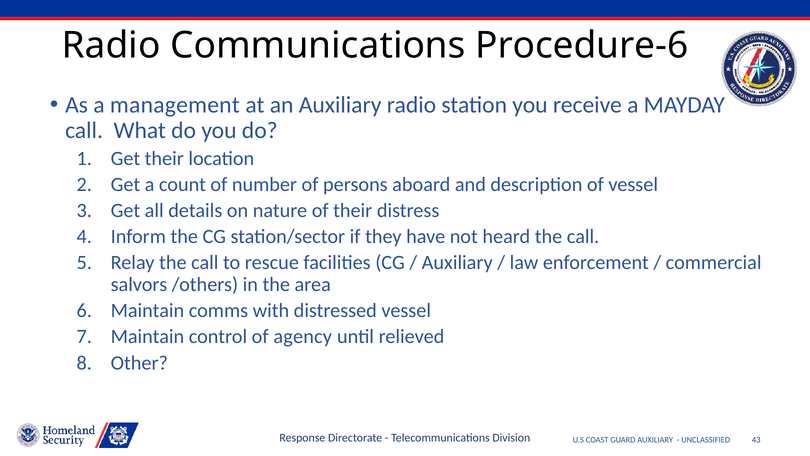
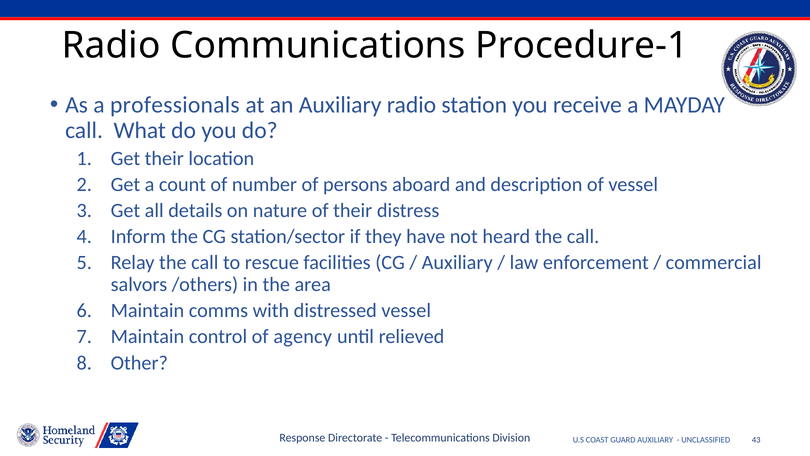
Procedure-6: Procedure-6 -> Procedure-1
management: management -> professionals
